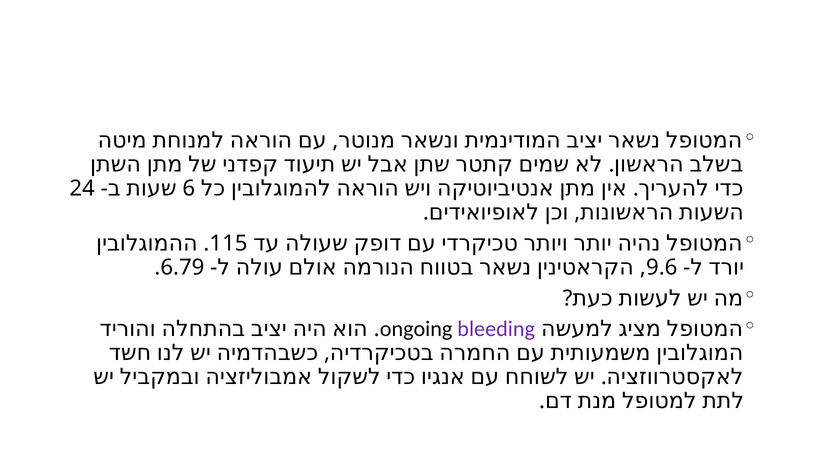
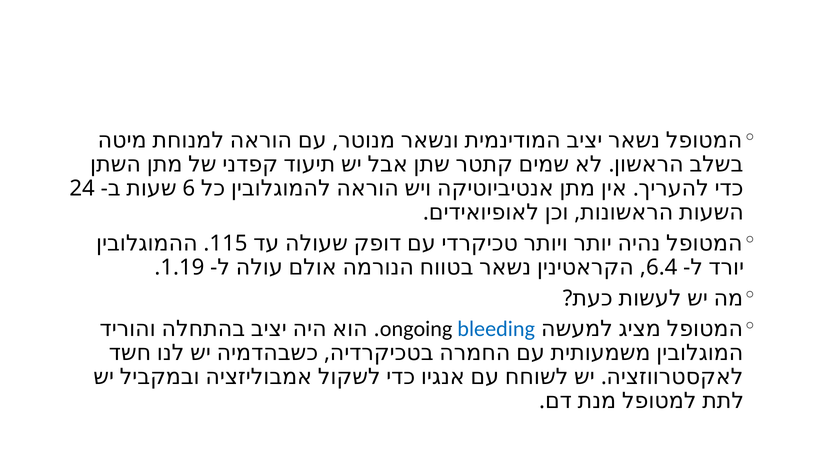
6.79: 6.79 -> 1.19
9.6: 9.6 -> 6.4
bleeding colour: purple -> blue
